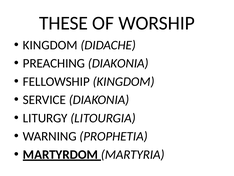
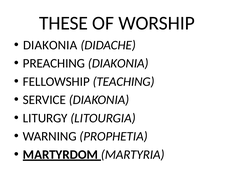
KINGDOM at (50, 45): KINGDOM -> DIAKONIA
FELLOWSHIP KINGDOM: KINGDOM -> TEACHING
